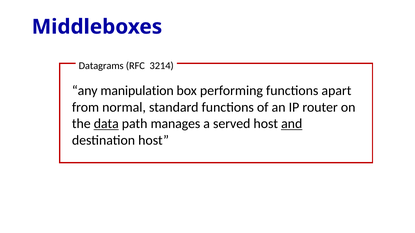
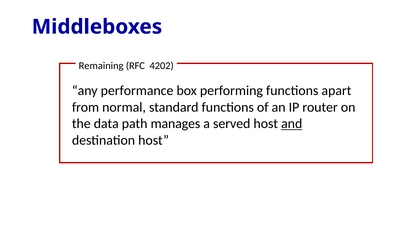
Datagrams: Datagrams -> Remaining
3214: 3214 -> 4202
manipulation: manipulation -> performance
data underline: present -> none
